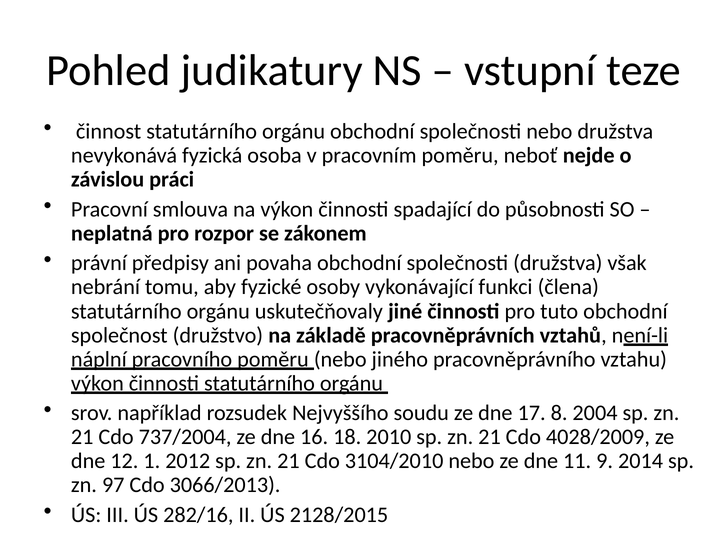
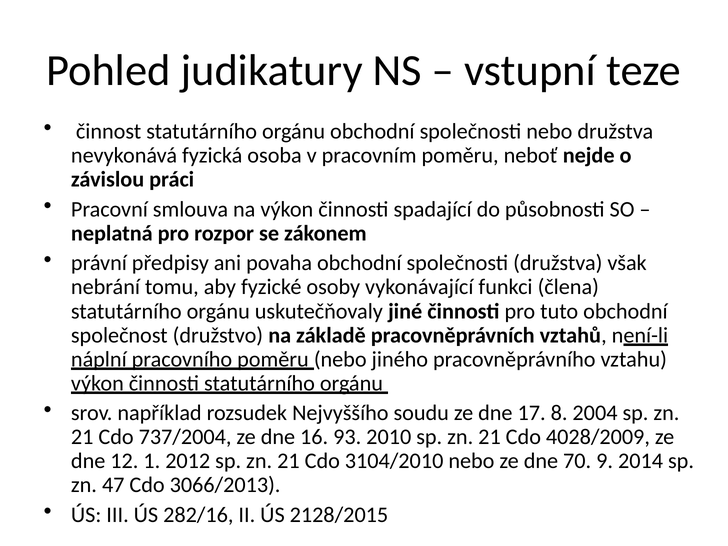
18: 18 -> 93
11: 11 -> 70
97: 97 -> 47
